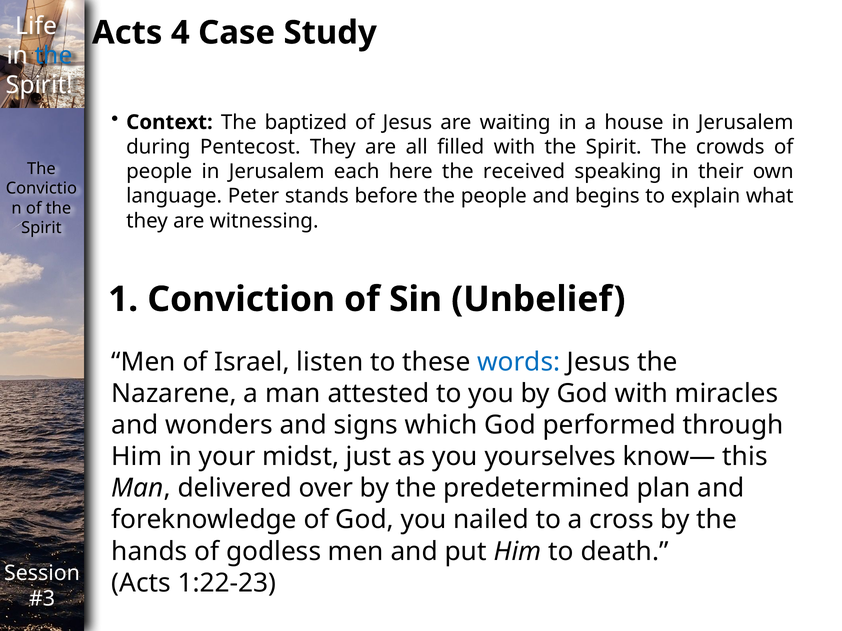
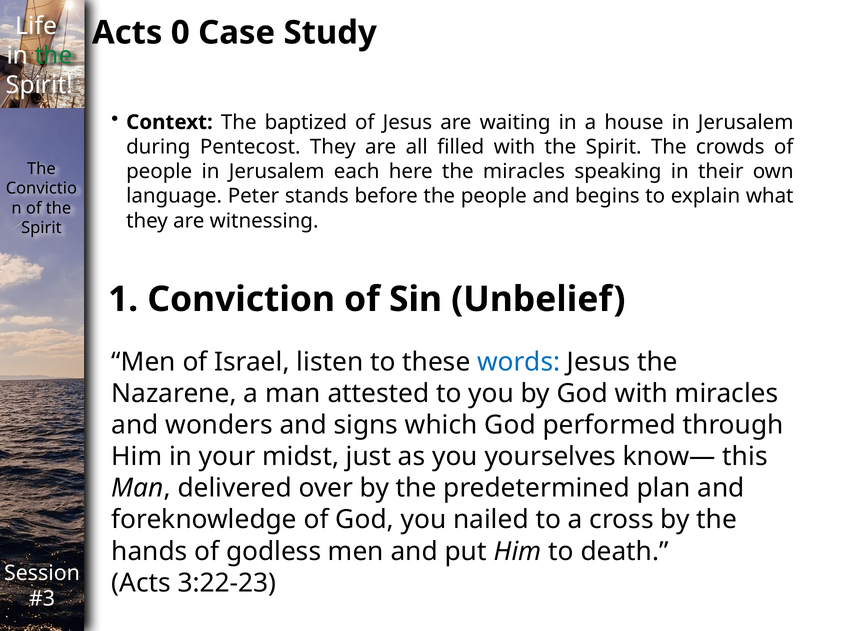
4: 4 -> 0
the at (54, 56) colour: blue -> green
the received: received -> miracles
1:22-23: 1:22-23 -> 3:22-23
